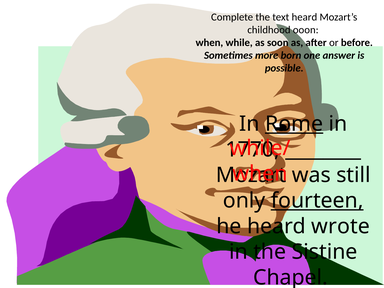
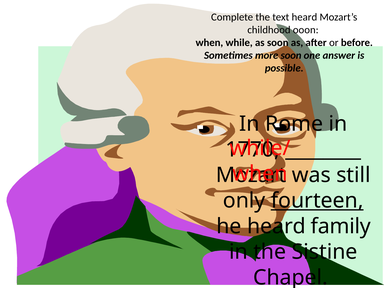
more born: born -> soon
Rome underline: present -> none
wrote: wrote -> family
